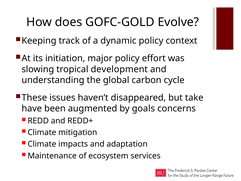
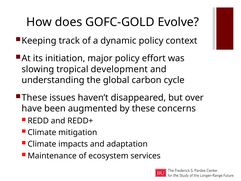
take: take -> over
by goals: goals -> these
